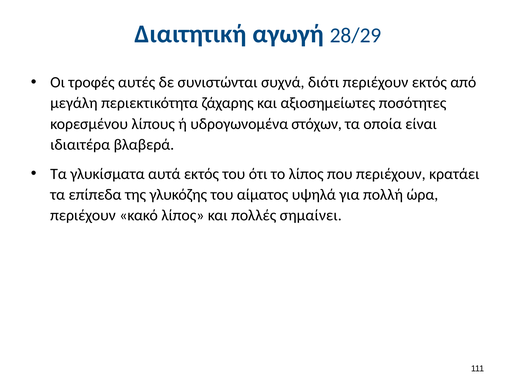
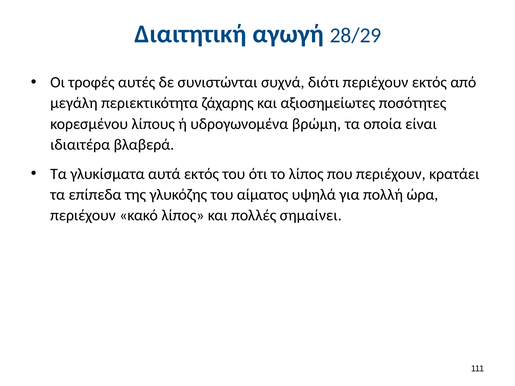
στόχων: στόχων -> βρώμη
